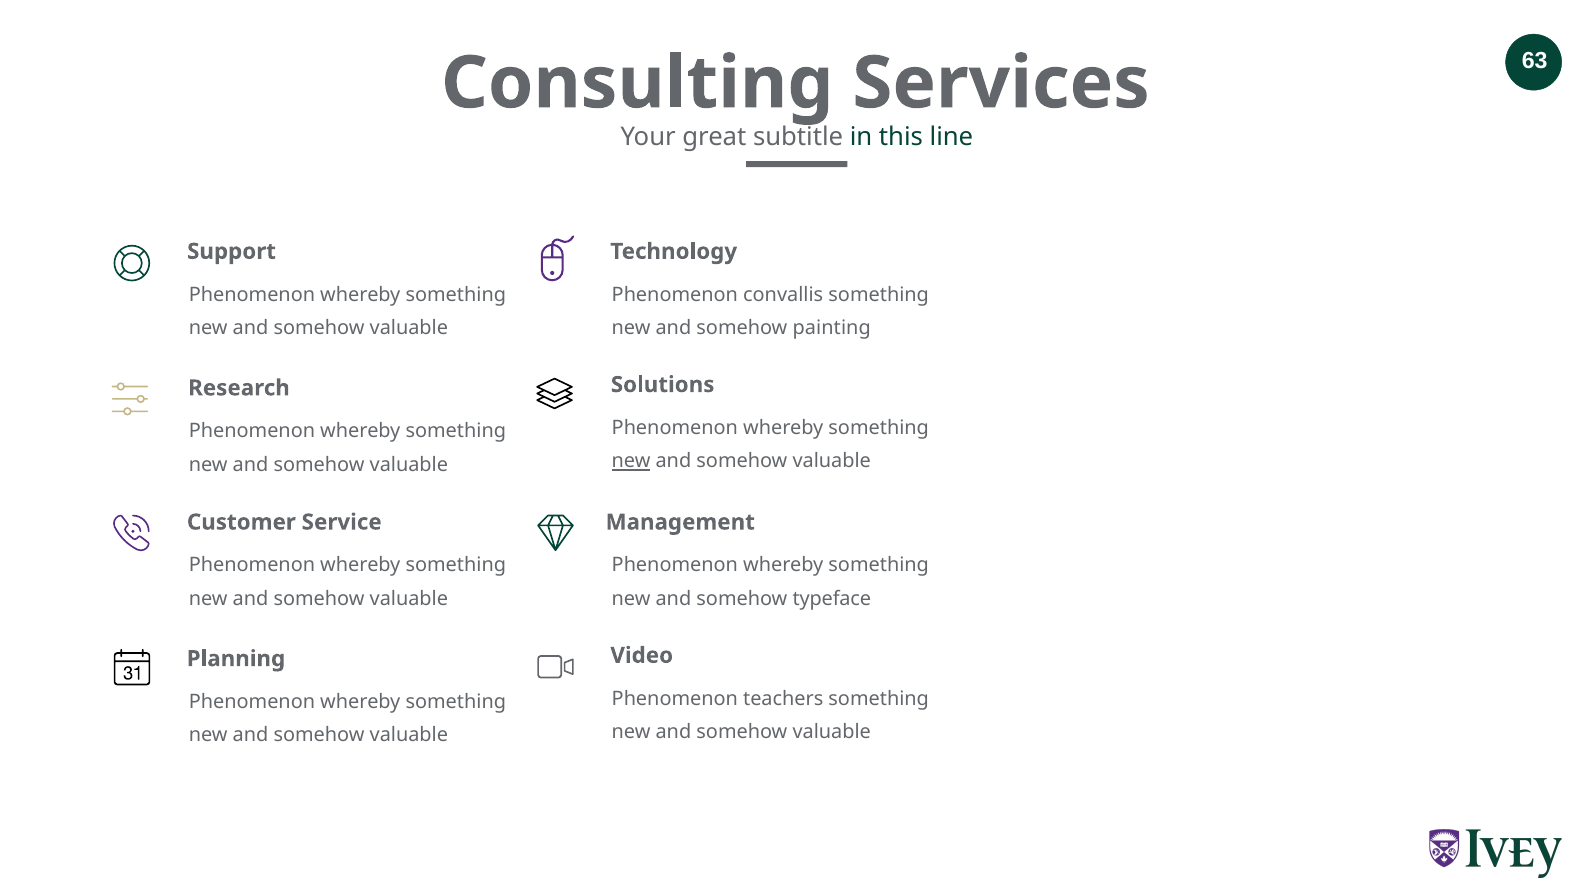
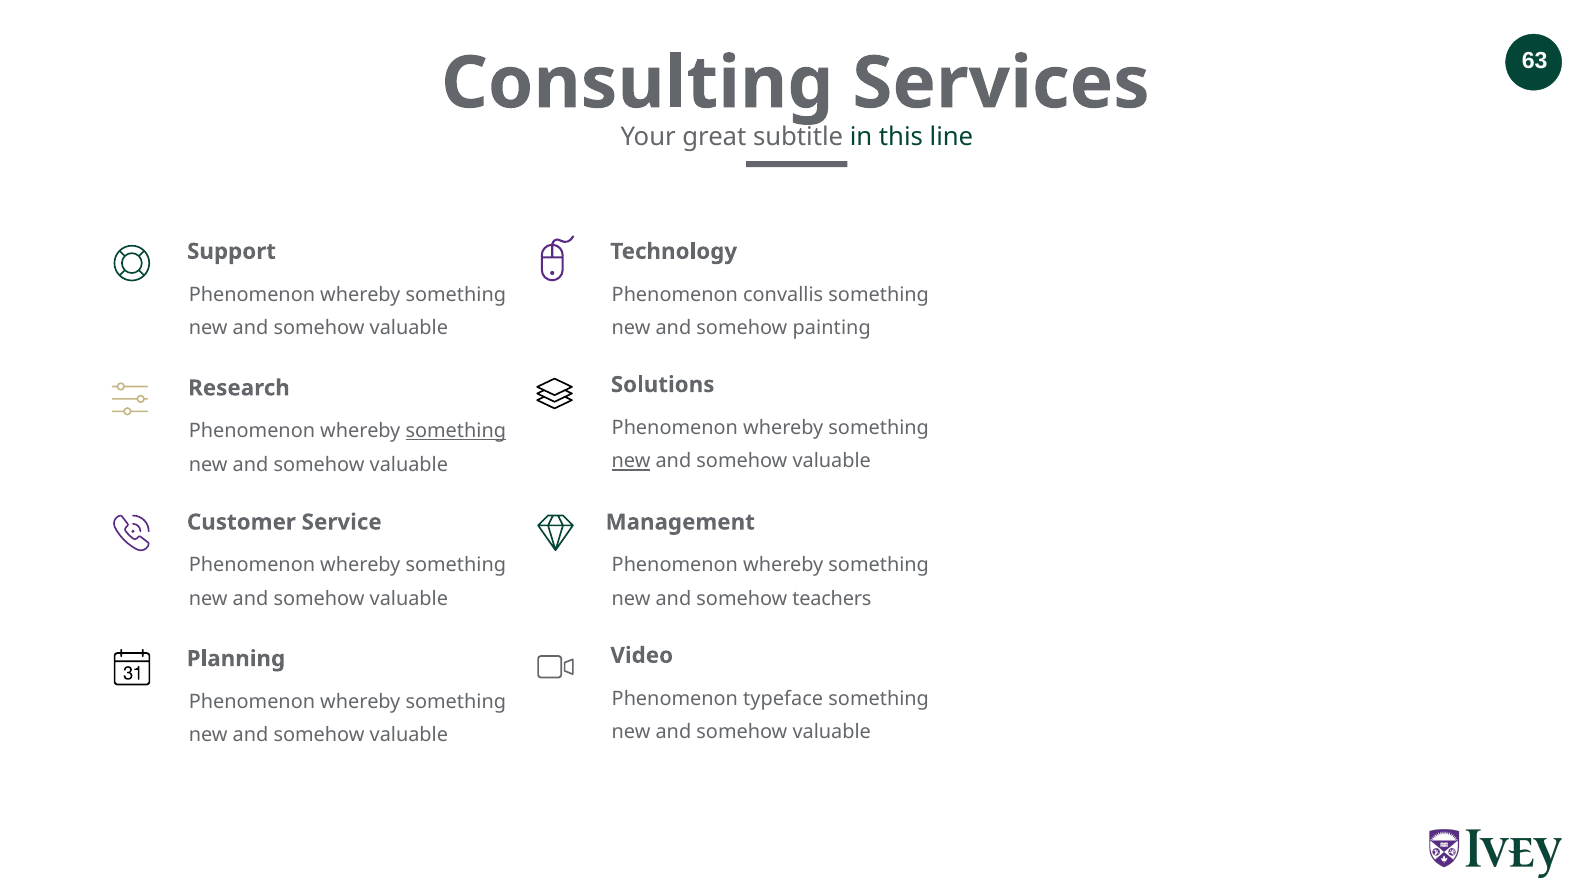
something at (456, 431) underline: none -> present
typeface: typeface -> teachers
teachers: teachers -> typeface
